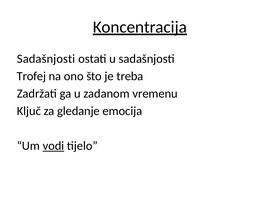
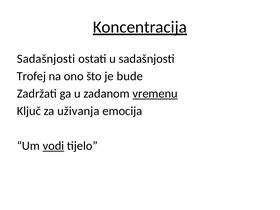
treba: treba -> bude
vremenu underline: none -> present
gledanje: gledanje -> uživanja
